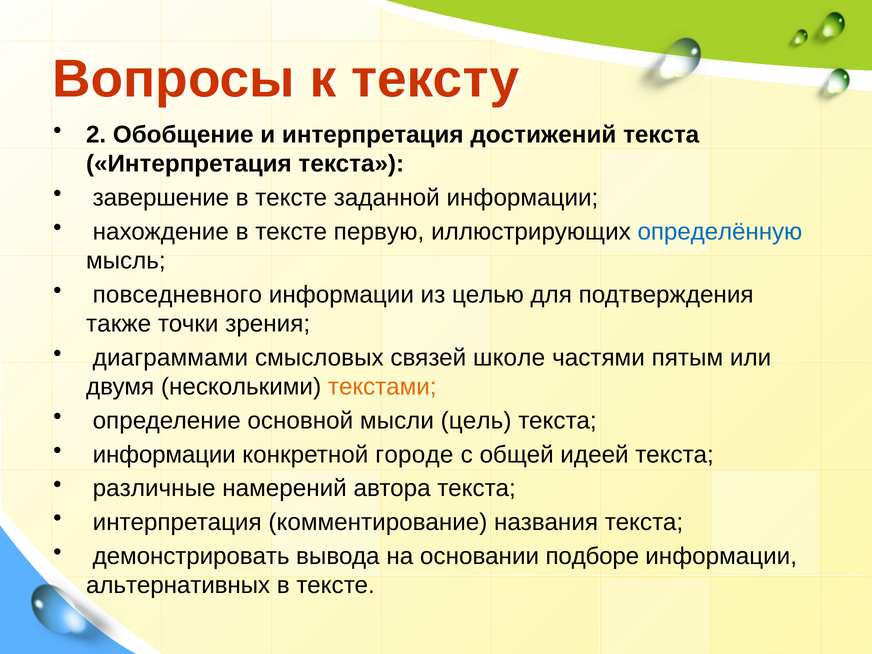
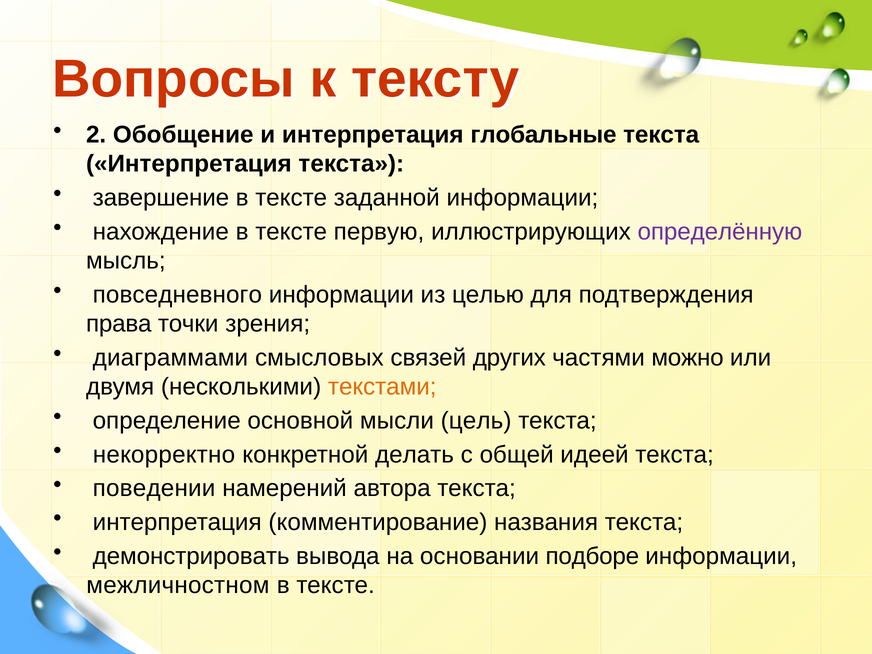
достижений: достижений -> глобальные
определённую colour: blue -> purple
также: также -> права
школе: школе -> других
пятым: пятым -> можно
информации at (164, 455): информации -> некорректно
городе: городе -> делать
различные: различные -> поведении
альтернативных: альтернативных -> межличностном
